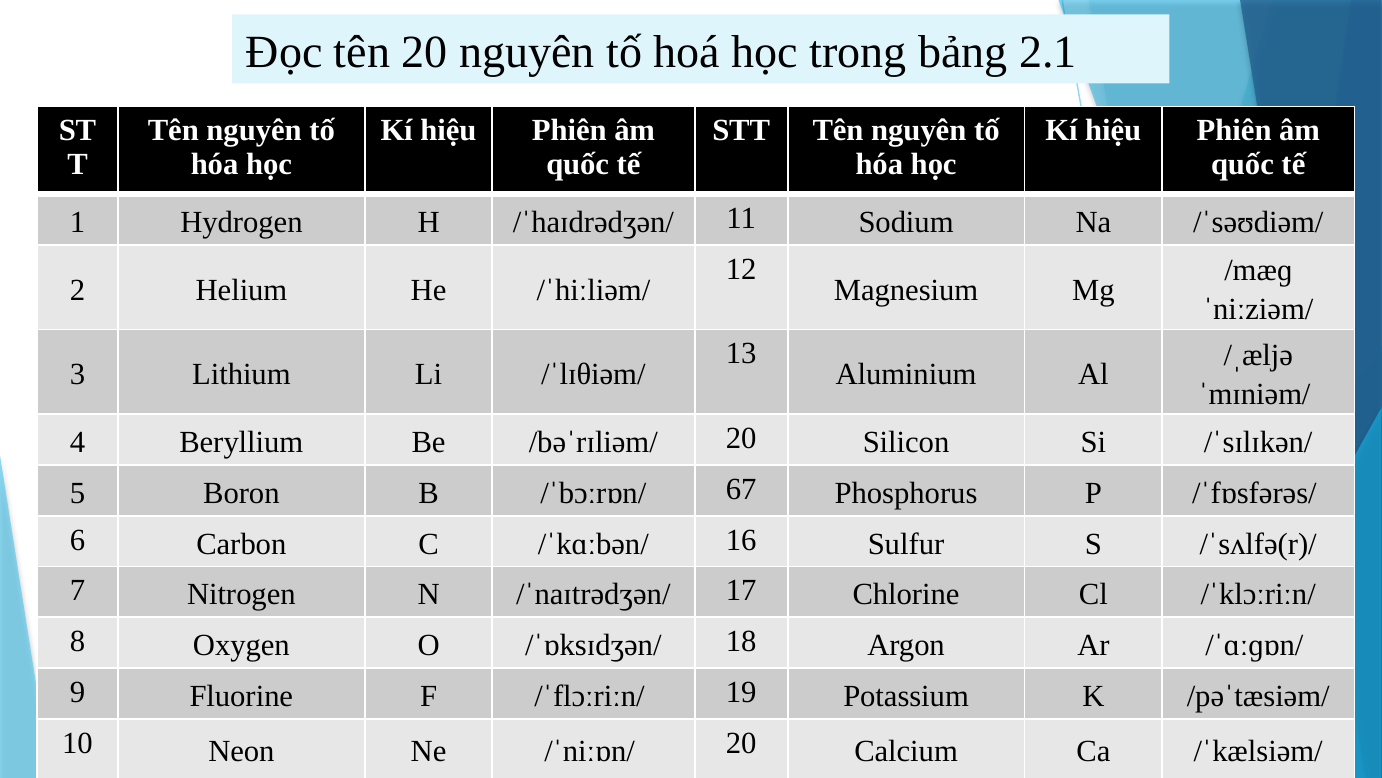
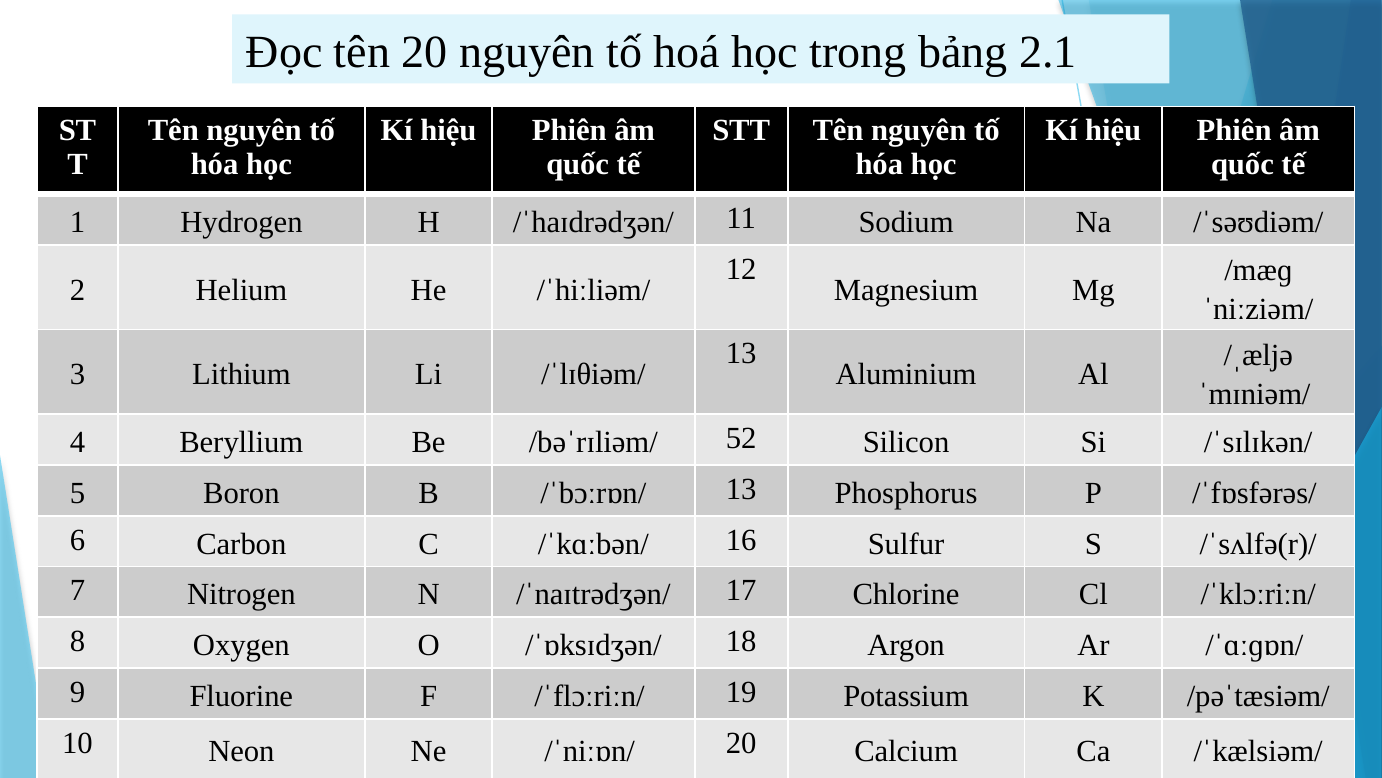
/bəˈrɪliəm/ 20: 20 -> 52
/ˈbɔːrɒn/ 67: 67 -> 13
